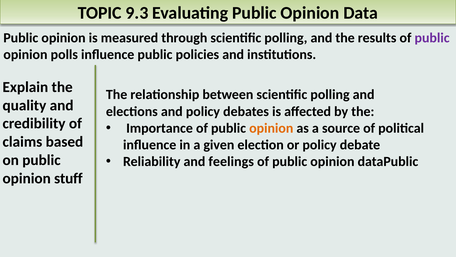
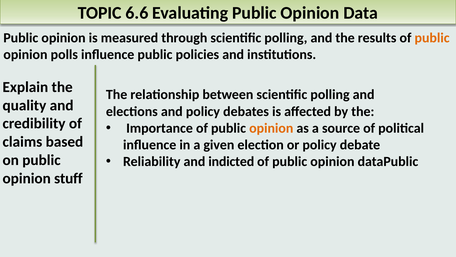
9.3: 9.3 -> 6.6
public at (432, 38) colour: purple -> orange
feelings: feelings -> indicted
